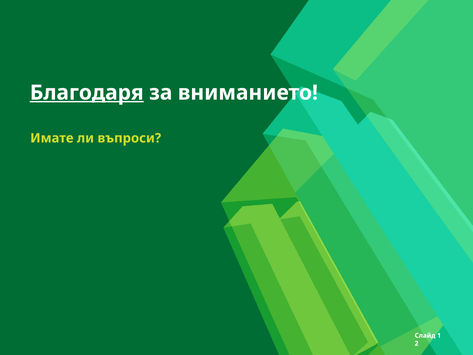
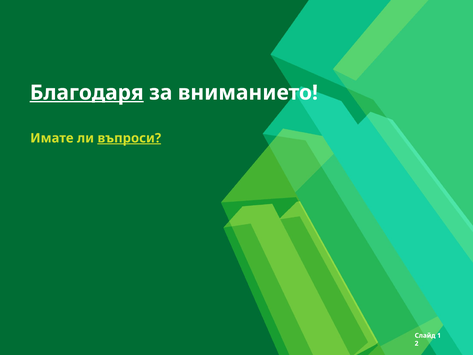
въпроси underline: none -> present
